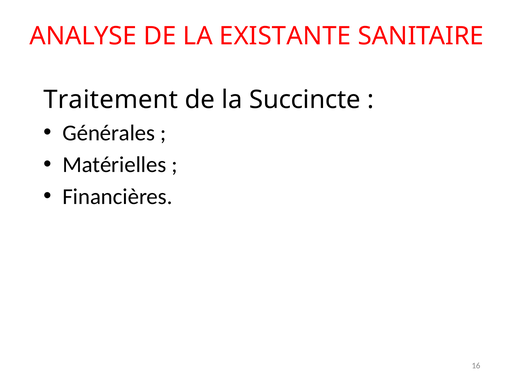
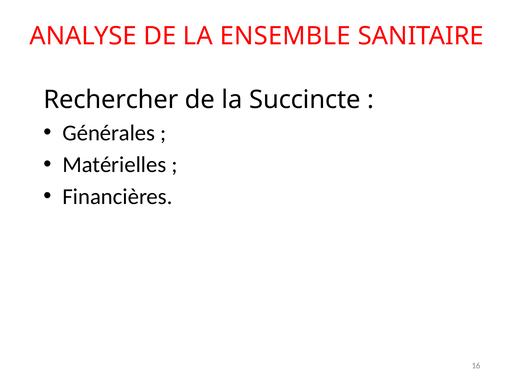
EXISTANTE: EXISTANTE -> ENSEMBLE
Traitement: Traitement -> Rechercher
